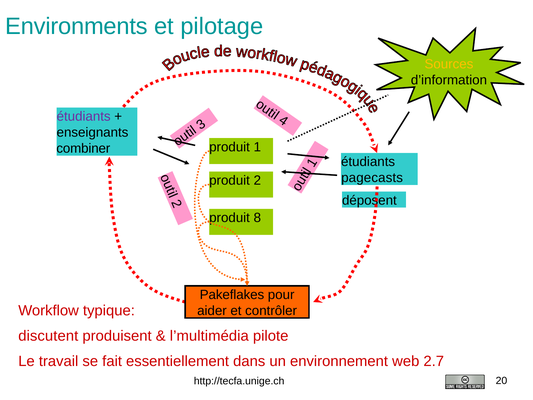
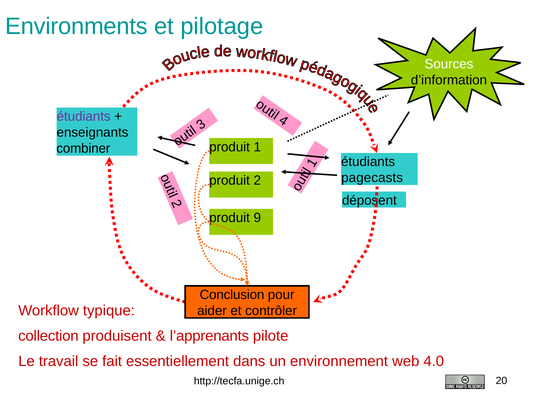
Sources colour: yellow -> white
8: 8 -> 9
Pakeflakes: Pakeflakes -> Conclusion
discutent: discutent -> collection
l’multimédia: l’multimédia -> l’apprenants
2.7: 2.7 -> 4.0
